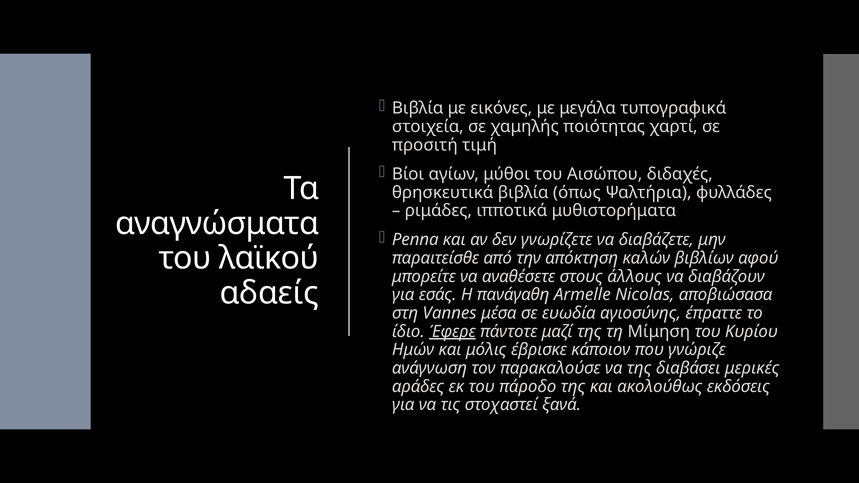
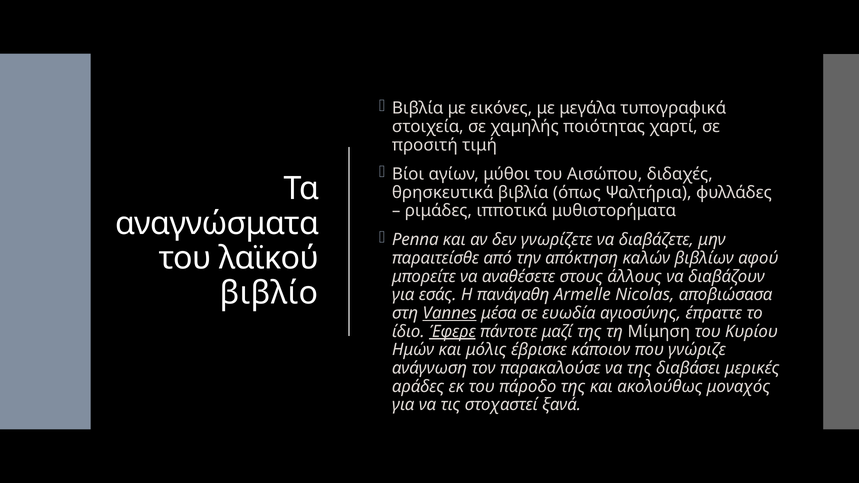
αδαείς: αδαείς -> βιβλίο
Vannes underline: none -> present
εκδόσεις: εκδόσεις -> μοναχός
